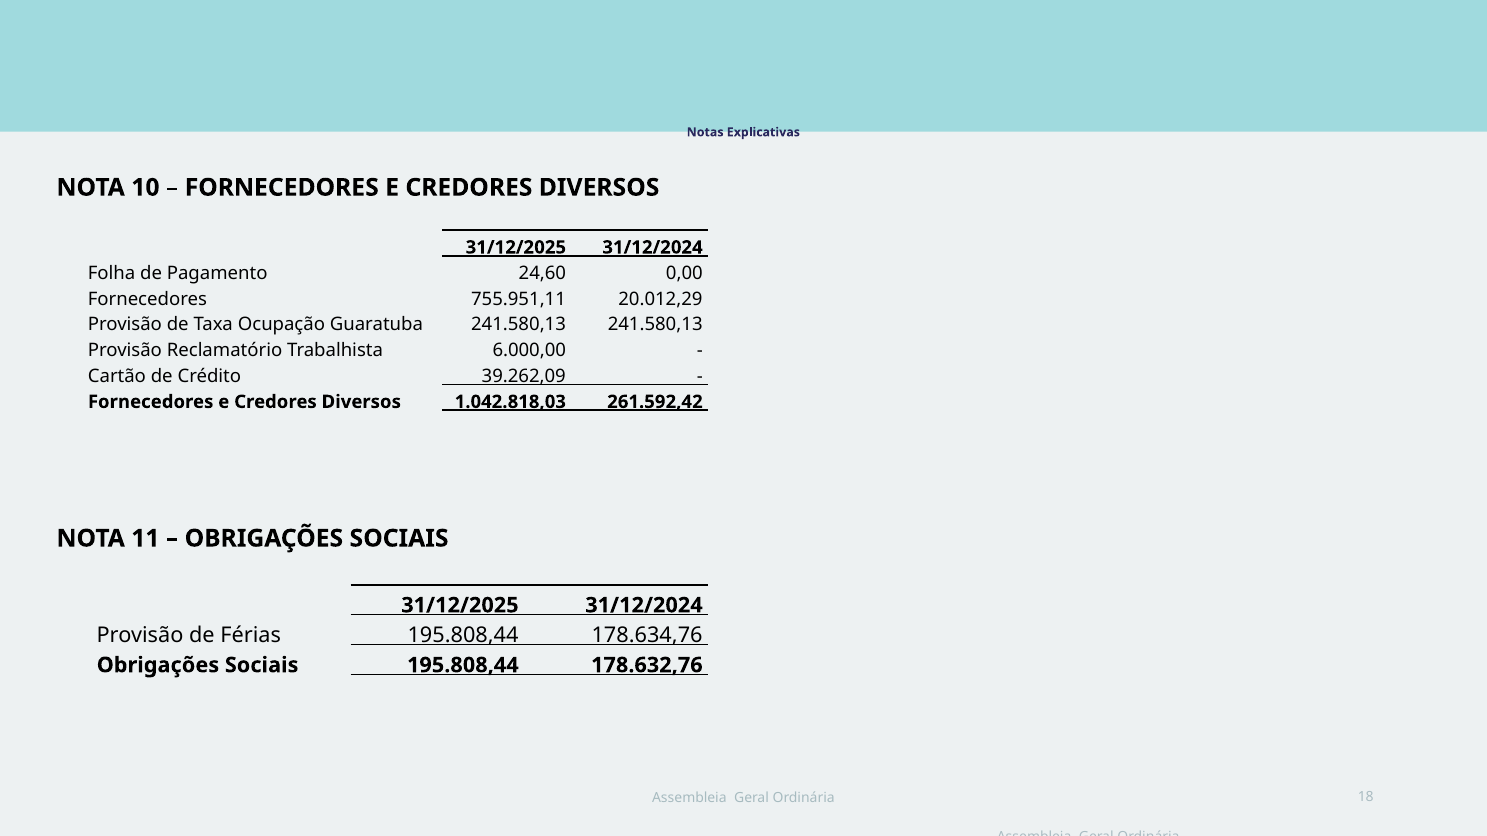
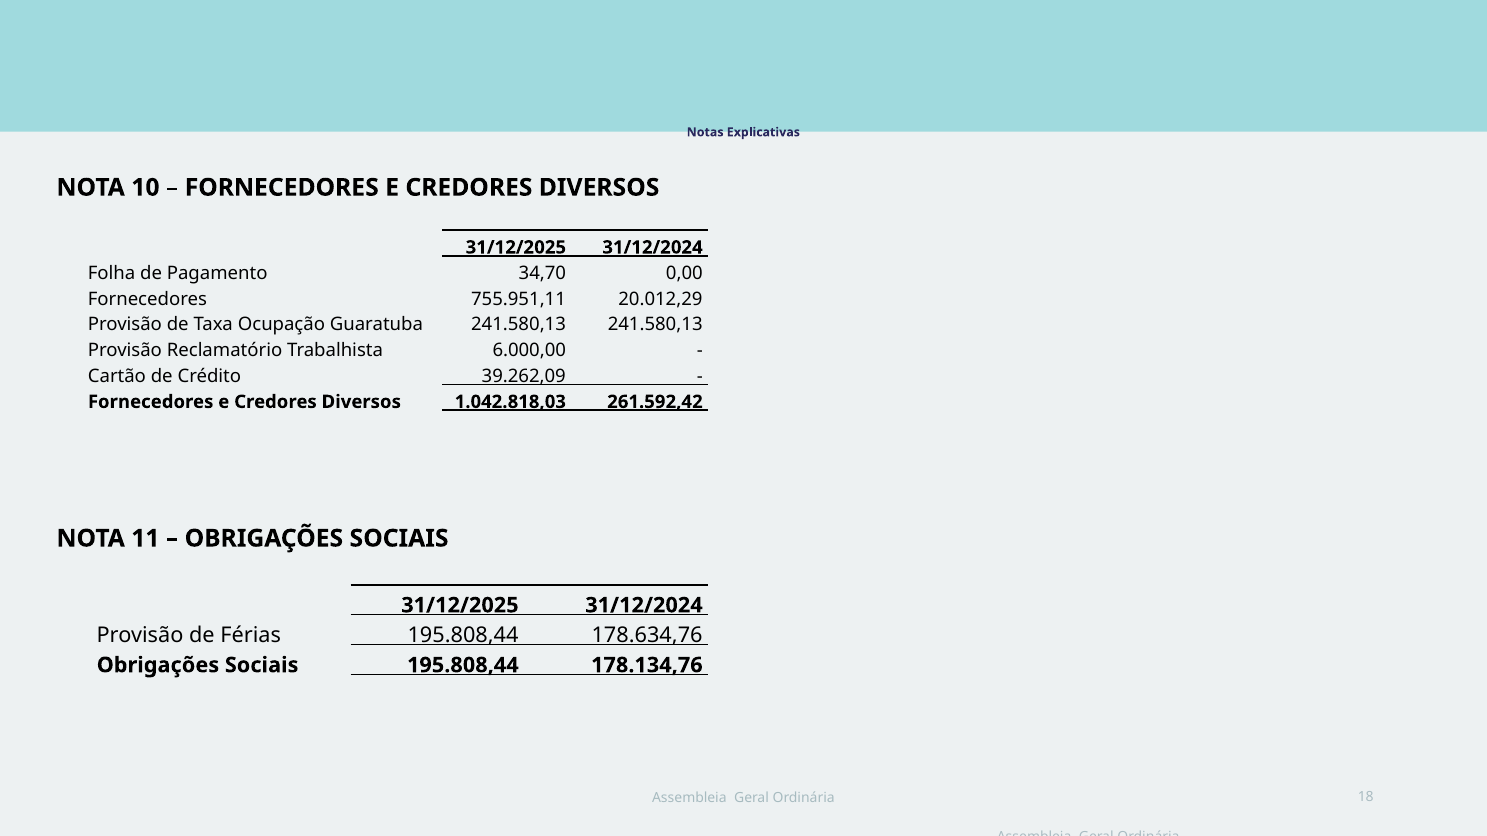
24,60: 24,60 -> 34,70
178.632,76: 178.632,76 -> 178.134,76
